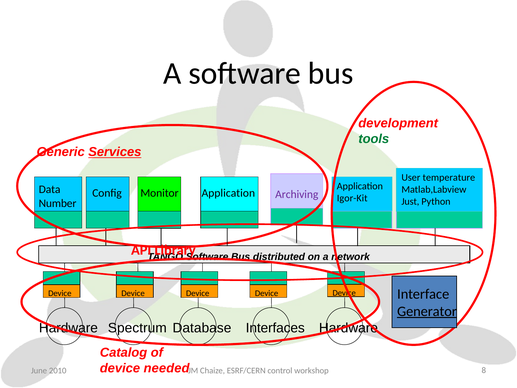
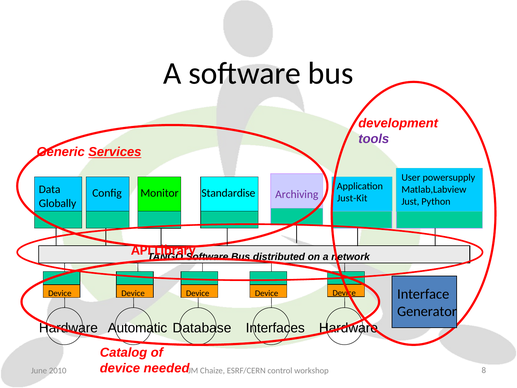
tools colour: green -> purple
temperature: temperature -> powersupply
Monitor Application: Application -> Standardise
Igor-Kit: Igor-Kit -> Just-Kit
Number: Number -> Globally
Generator underline: present -> none
Spectrum: Spectrum -> Automatic
